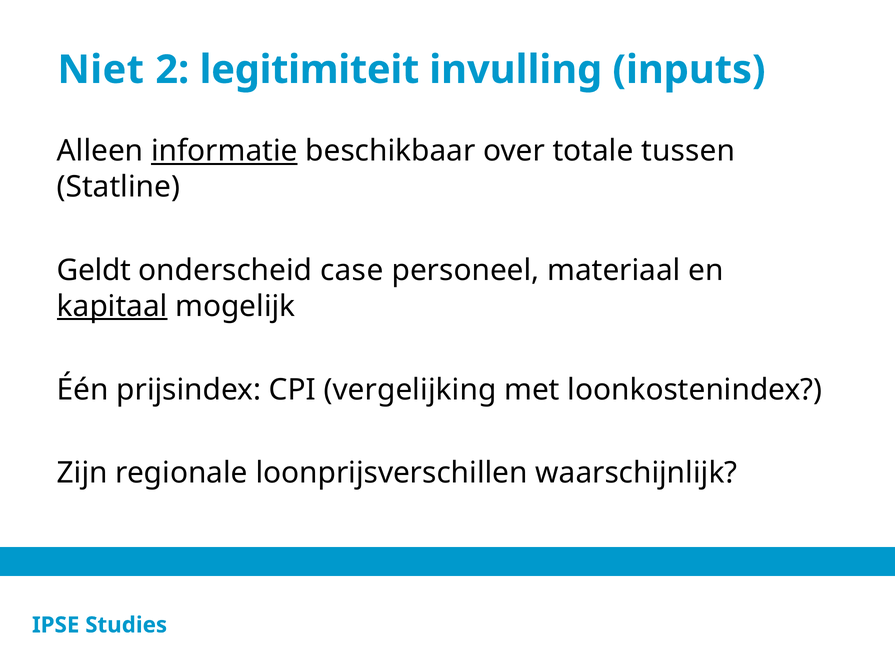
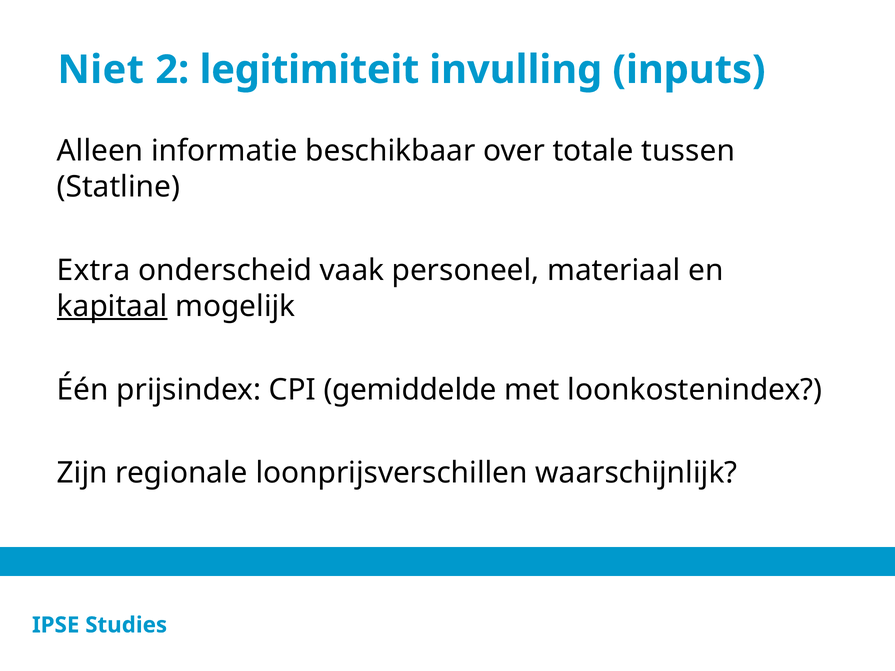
informatie underline: present -> none
Geldt: Geldt -> Extra
case: case -> vaak
vergelijking: vergelijking -> gemiddelde
